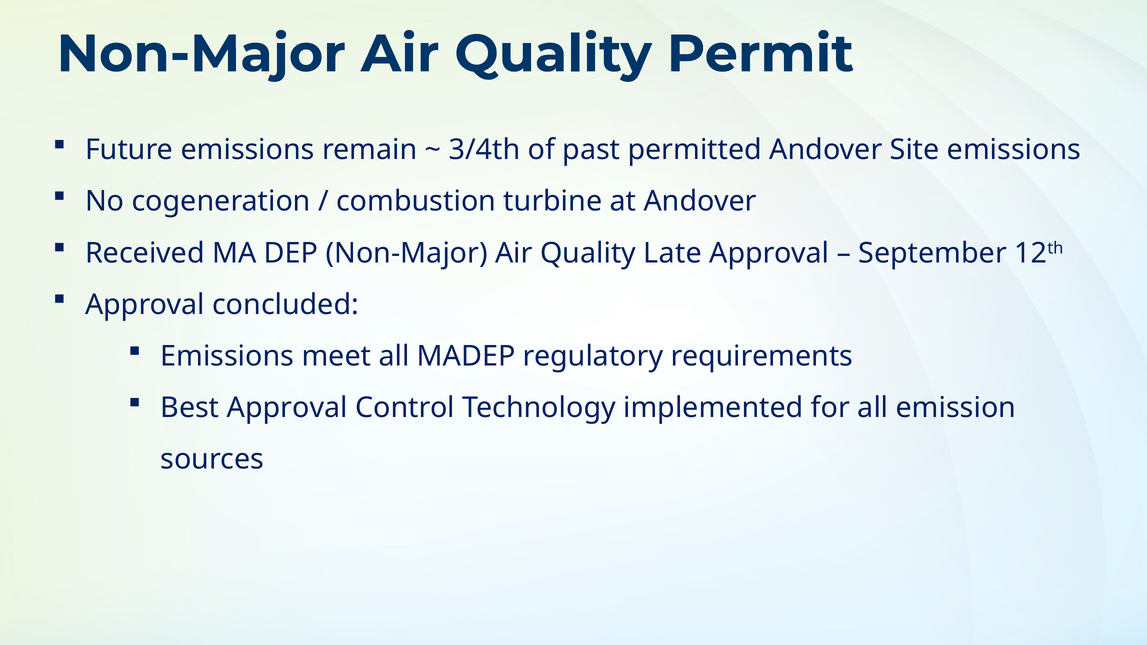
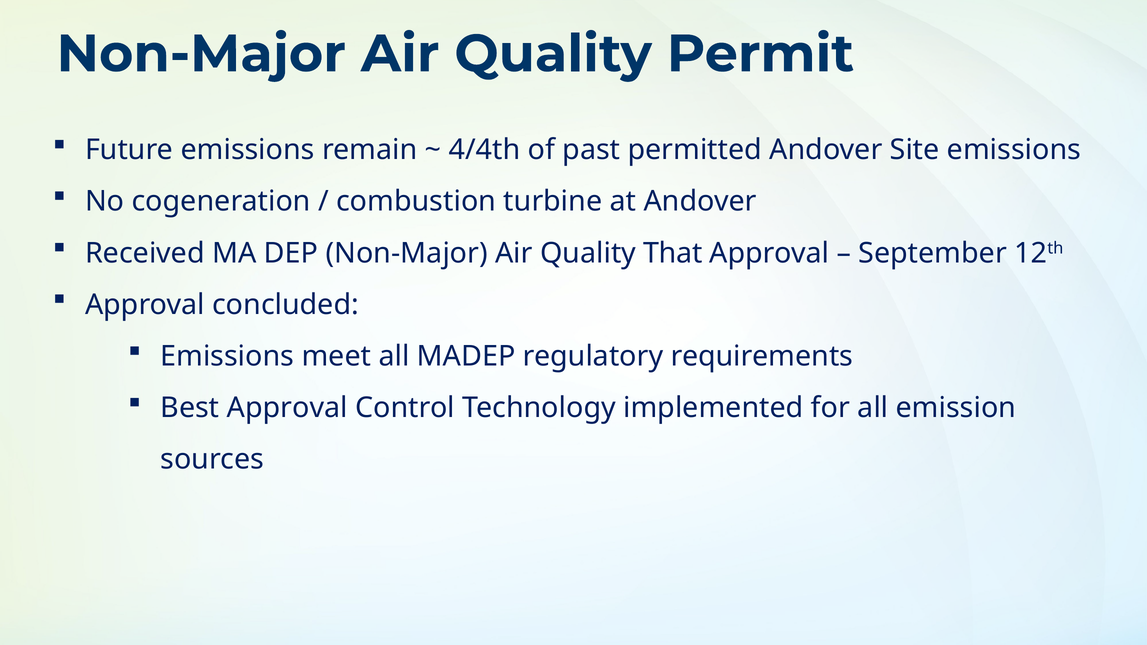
3/4th: 3/4th -> 4/4th
Late: Late -> That
